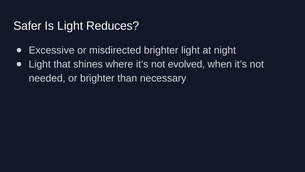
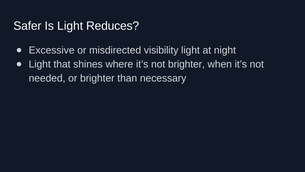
misdirected brighter: brighter -> visibility
not evolved: evolved -> brighter
